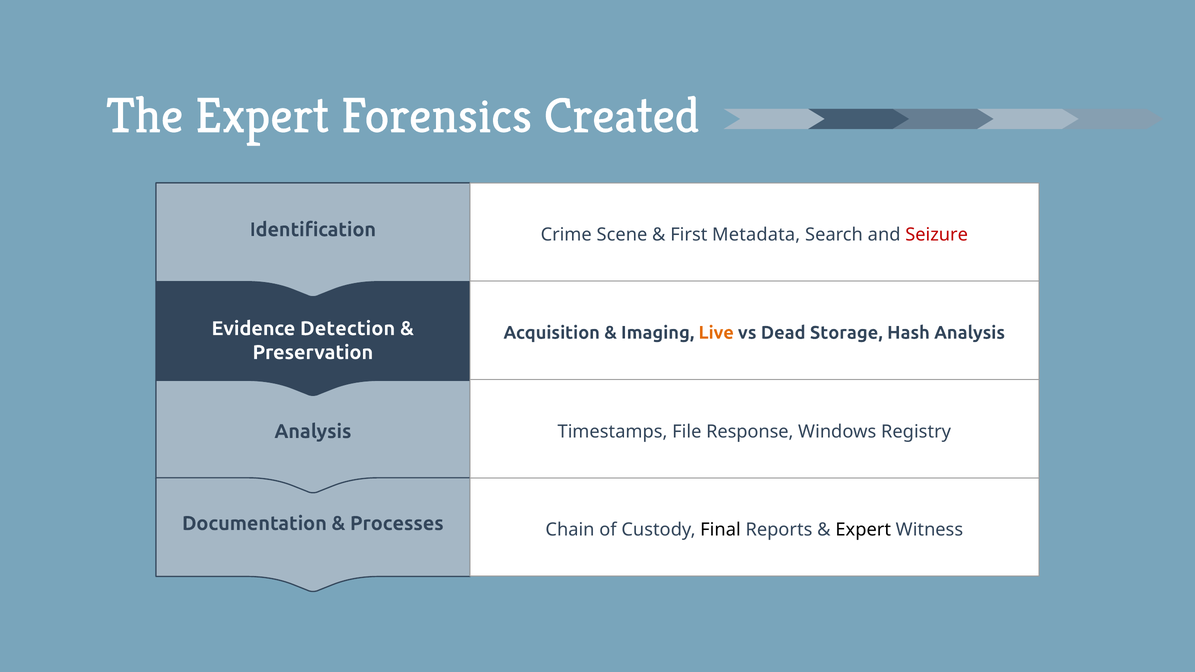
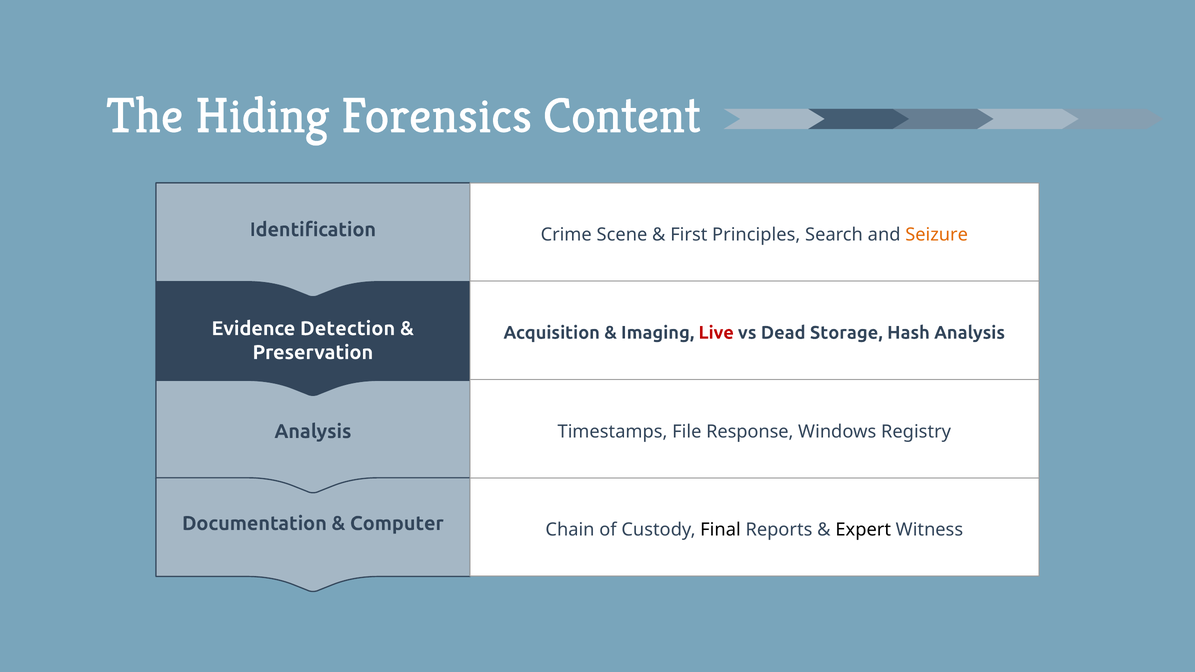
The Expert: Expert -> Hiding
Created: Created -> Content
Metadata: Metadata -> Principles
Seizure colour: red -> orange
Live colour: orange -> red
Processes: Processes -> Computer
